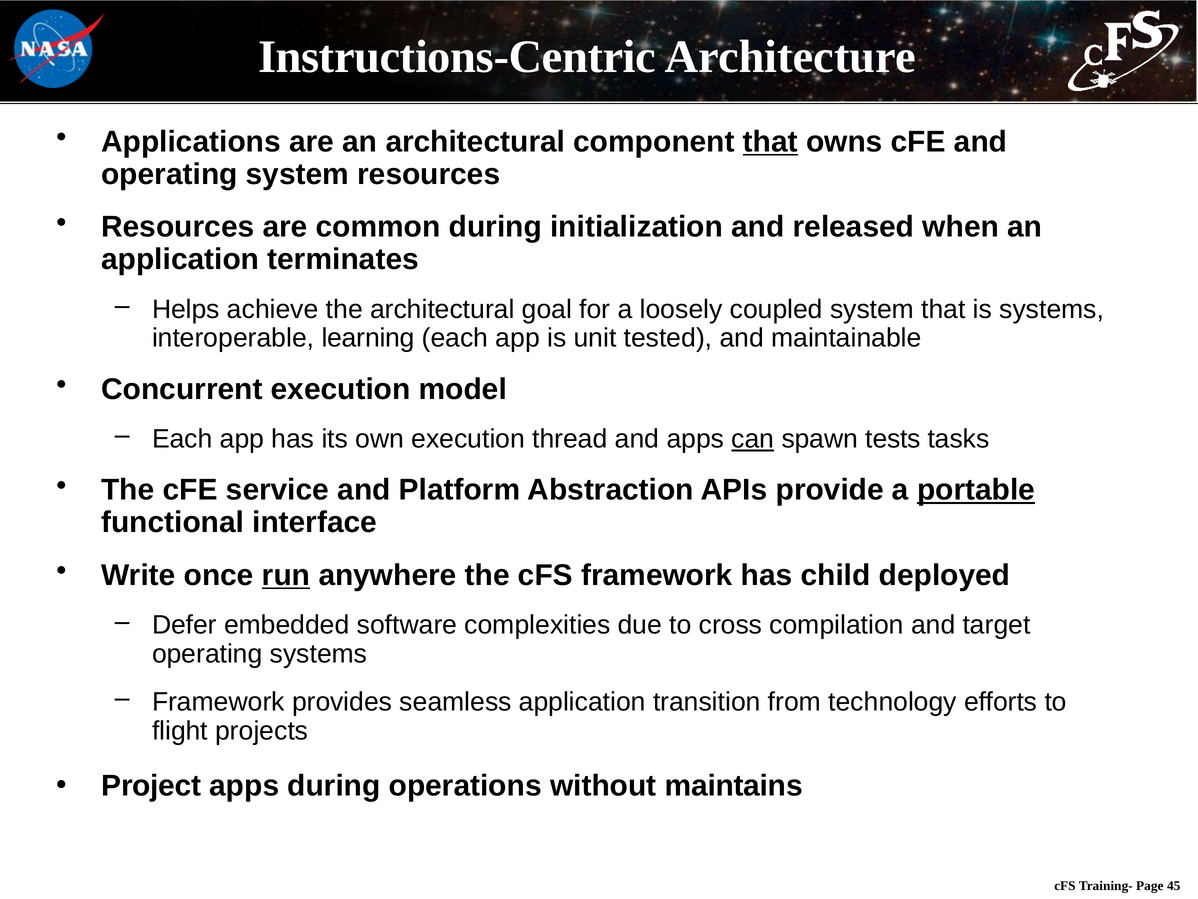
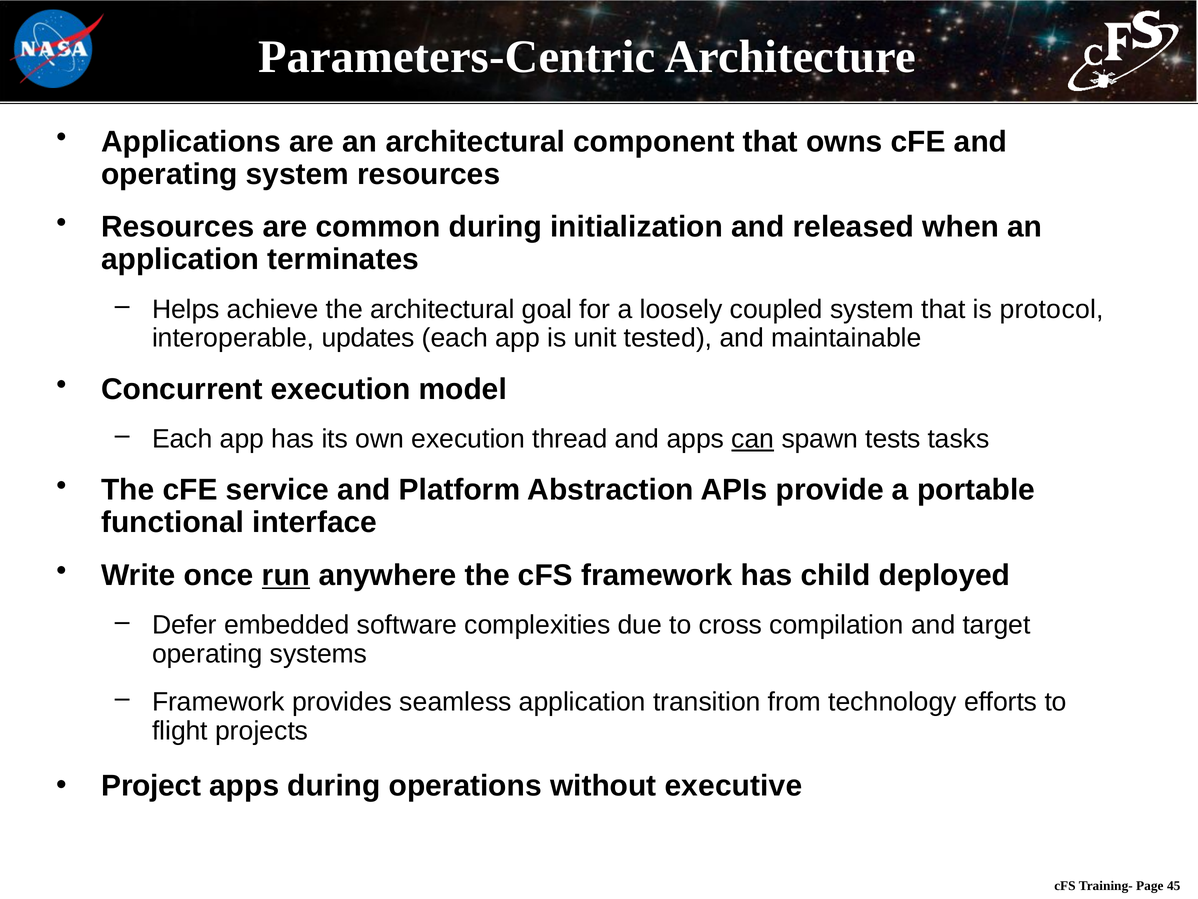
Instructions-Centric: Instructions-Centric -> Parameters-Centric
that at (770, 142) underline: present -> none
is systems: systems -> protocol
learning: learning -> updates
portable underline: present -> none
maintains: maintains -> executive
